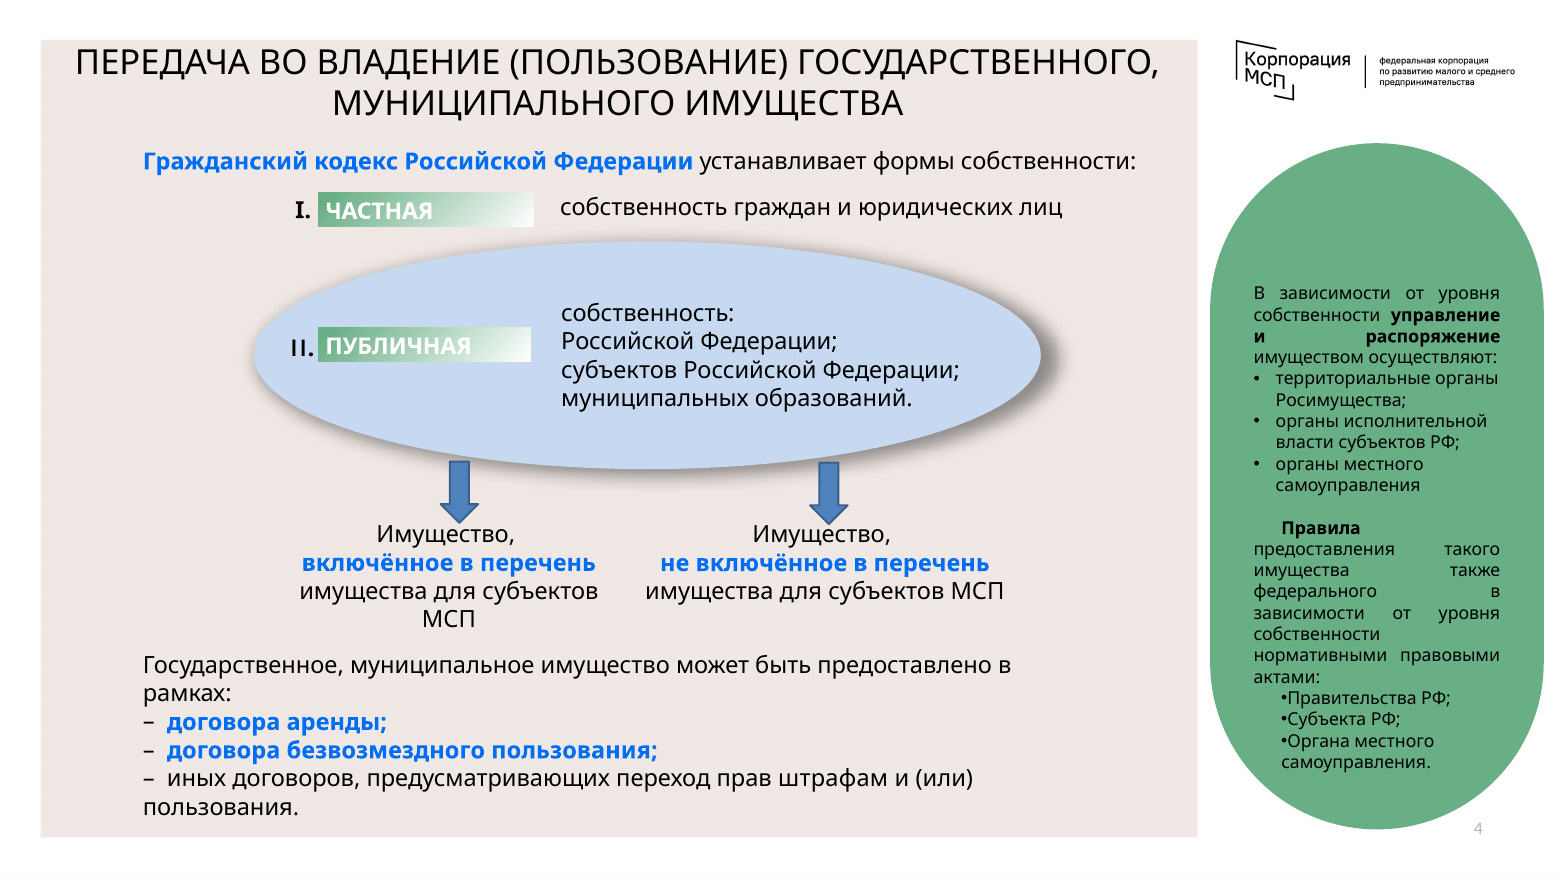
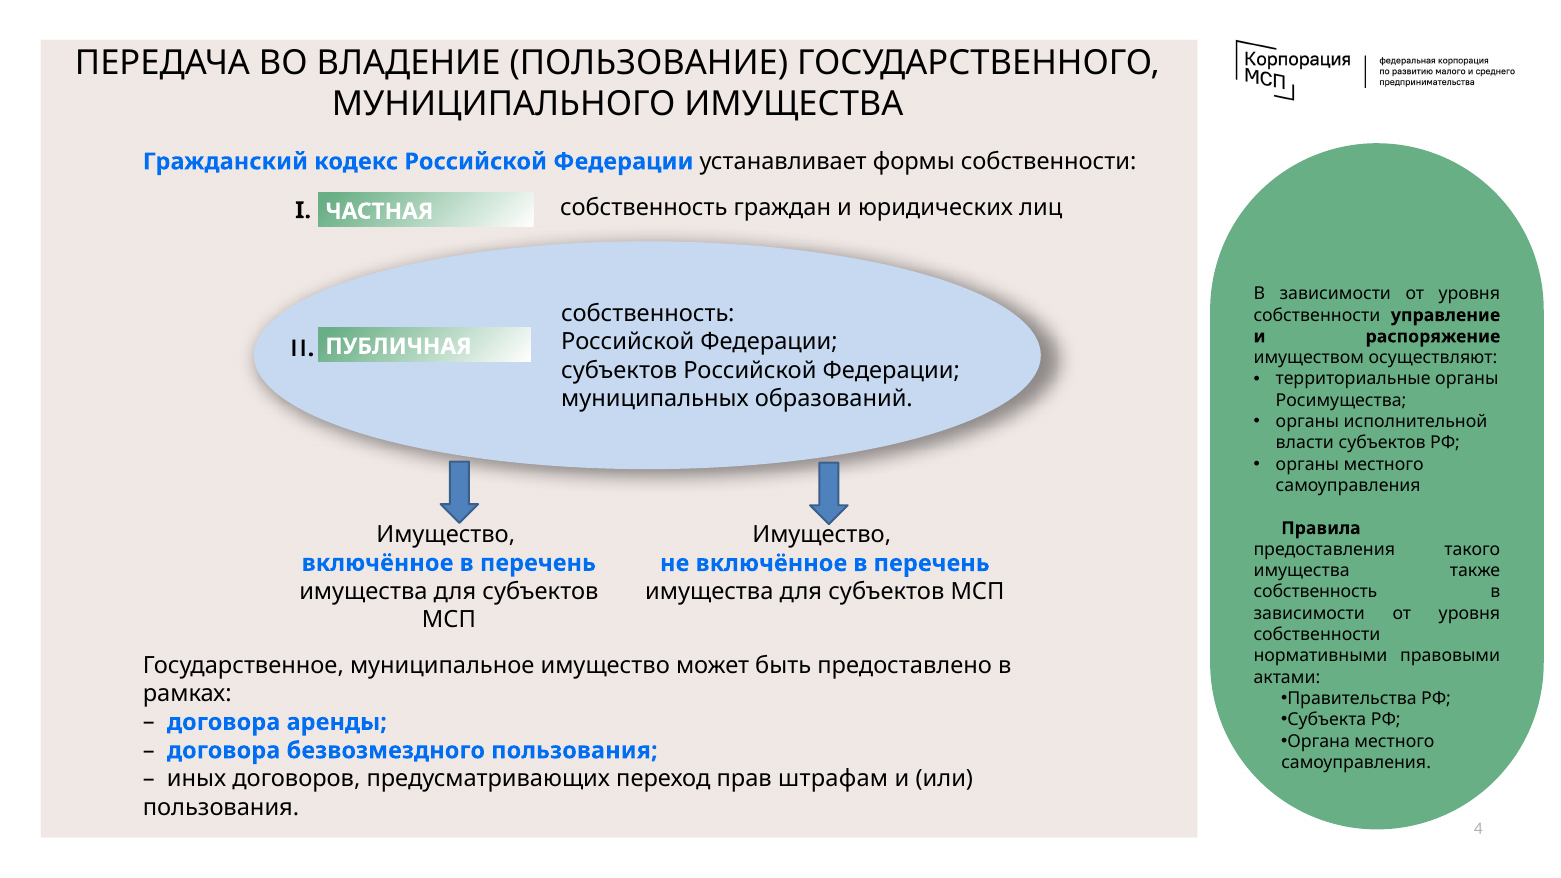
федерального at (1315, 592): федерального -> собственность
